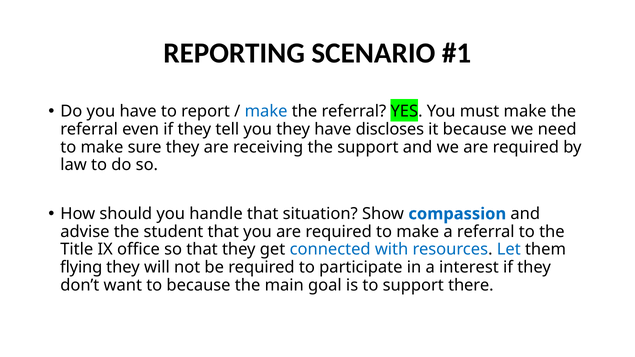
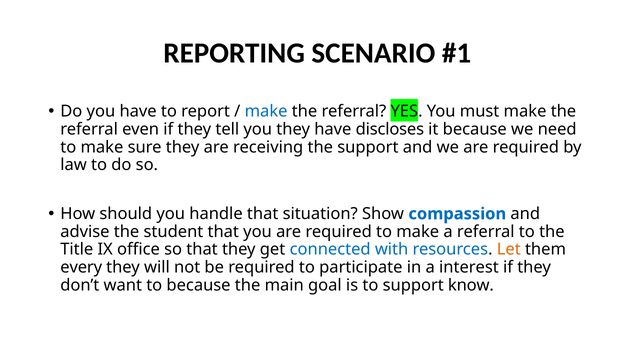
Let colour: blue -> orange
flying: flying -> every
there: there -> know
